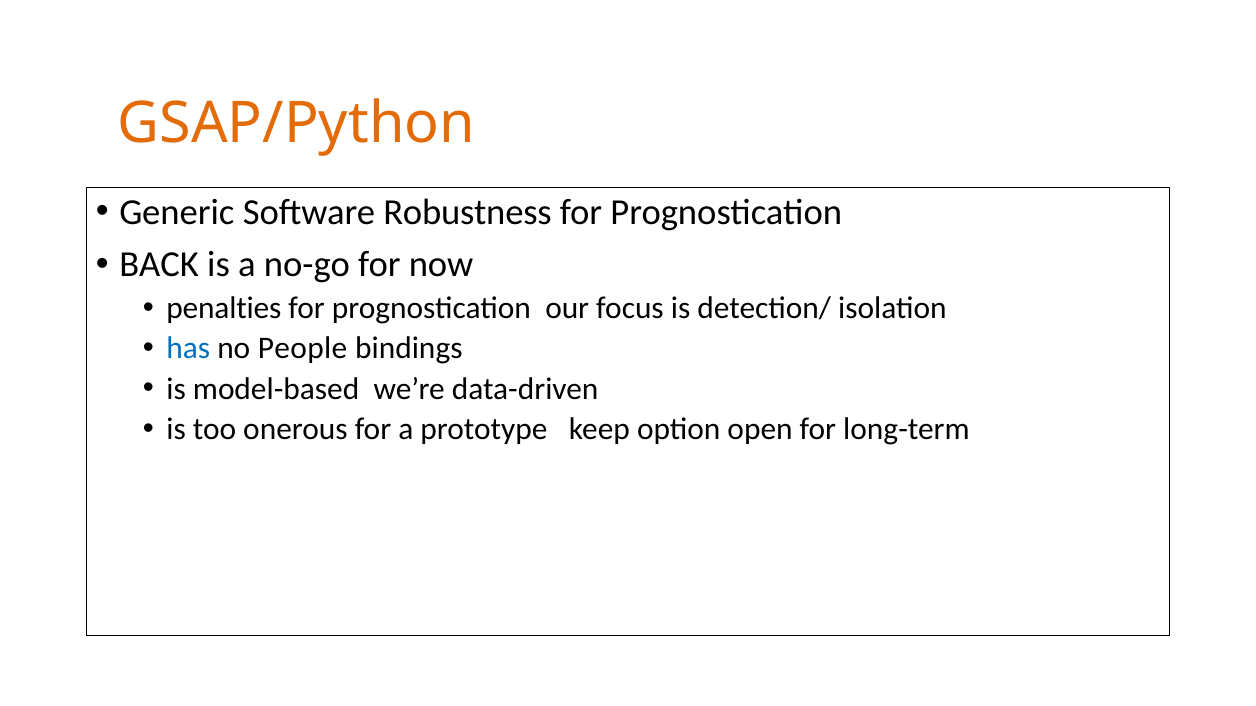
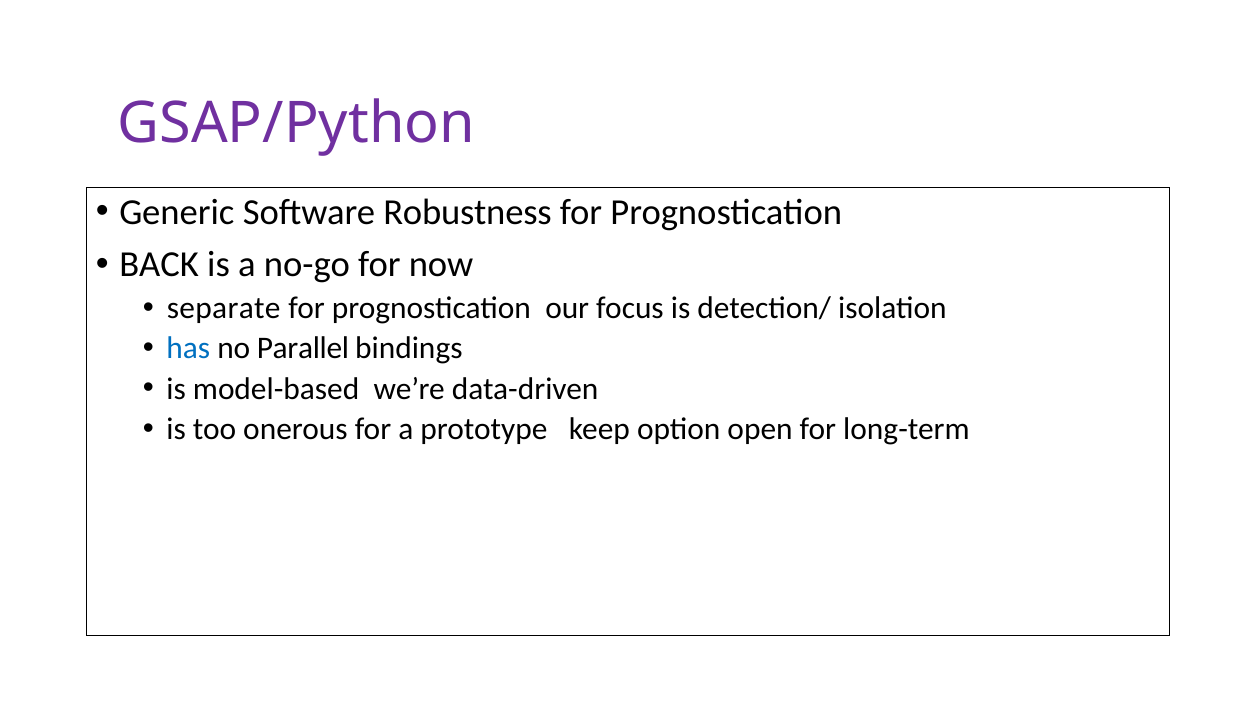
GSAP/Python colour: orange -> purple
penalties: penalties -> separate
People: People -> Parallel
